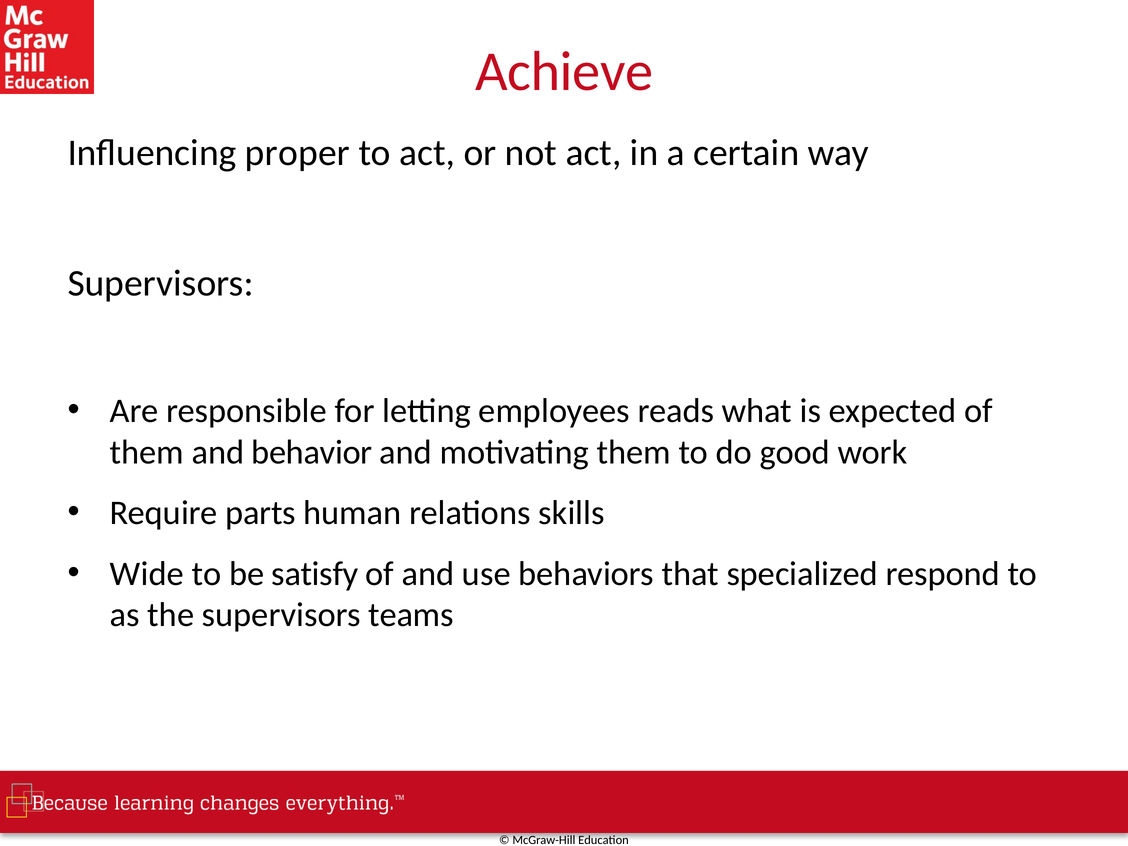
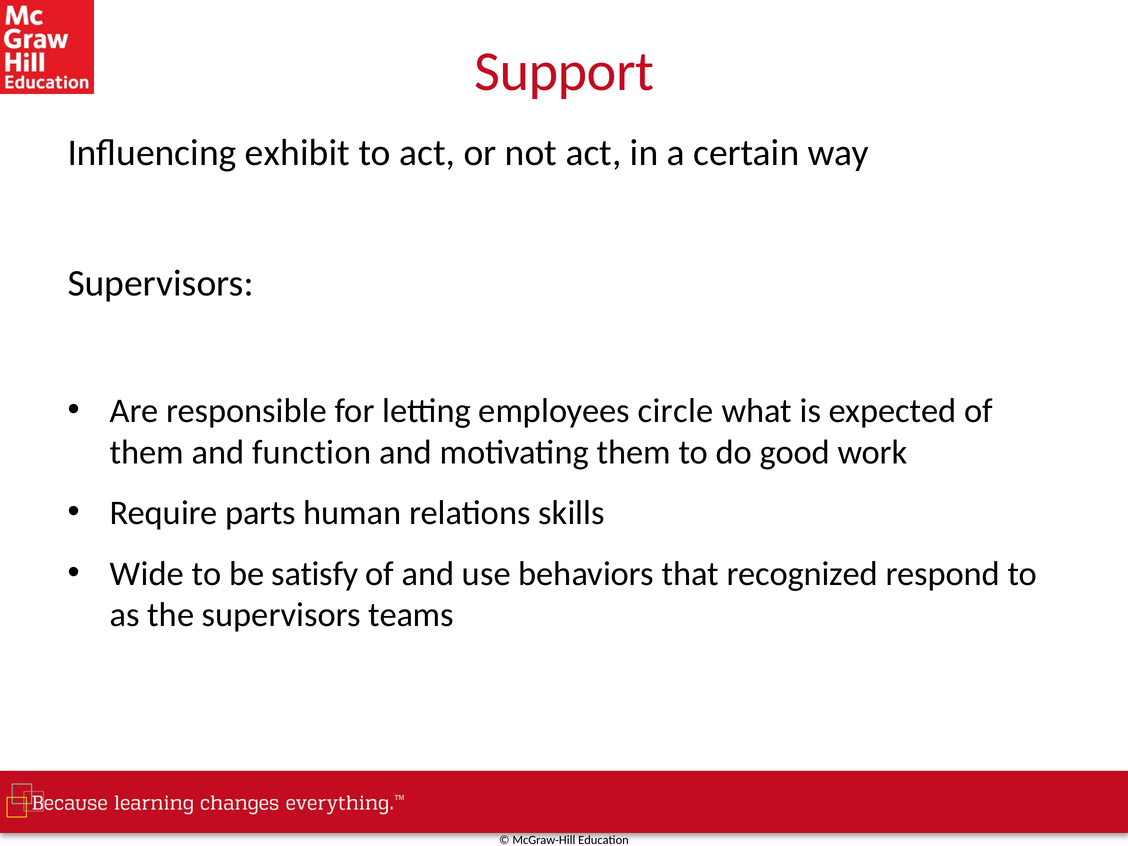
Achieve: Achieve -> Support
proper: proper -> exhibit
reads: reads -> circle
behavior: behavior -> function
specialized: specialized -> recognized
